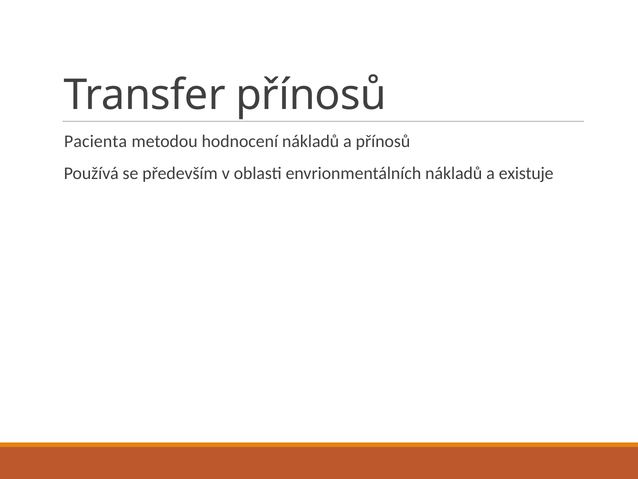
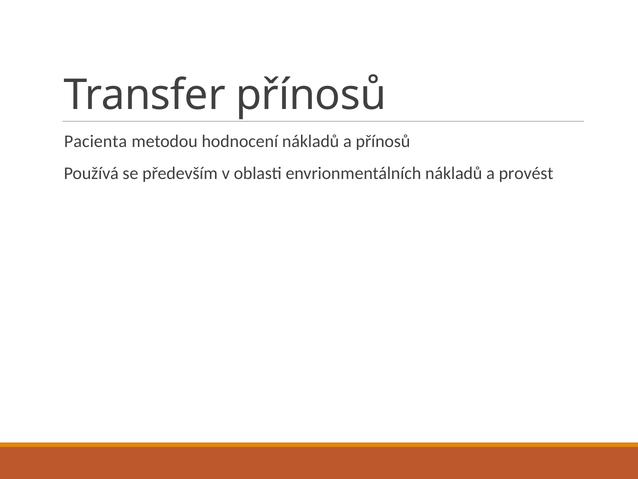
existuje: existuje -> provést
